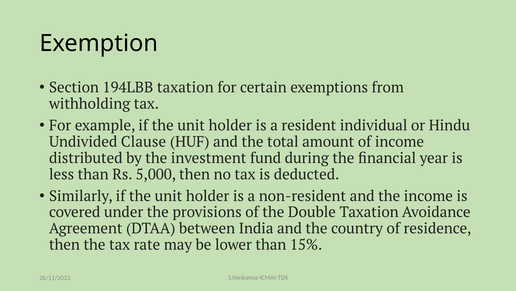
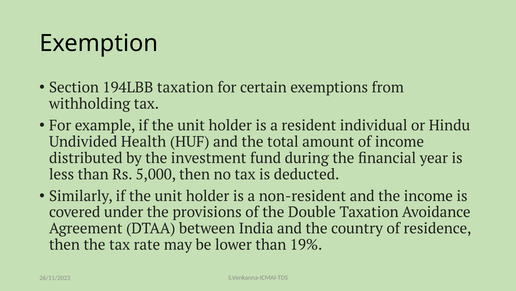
Clause: Clause -> Health
15%: 15% -> 19%
